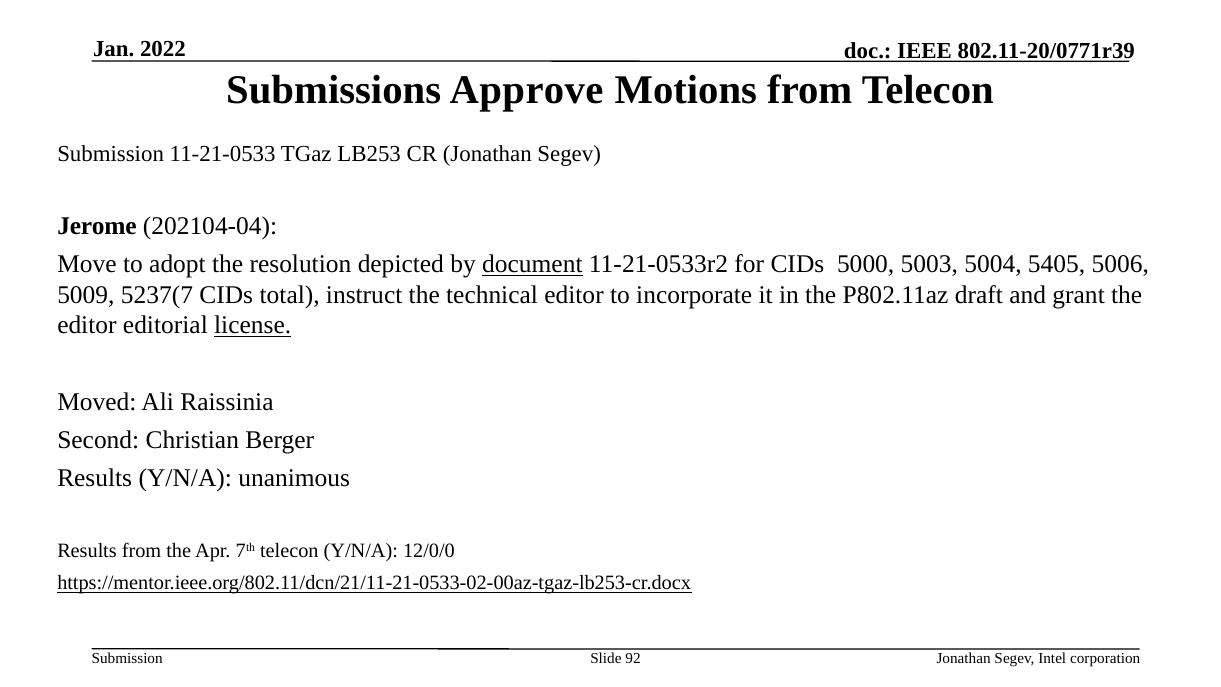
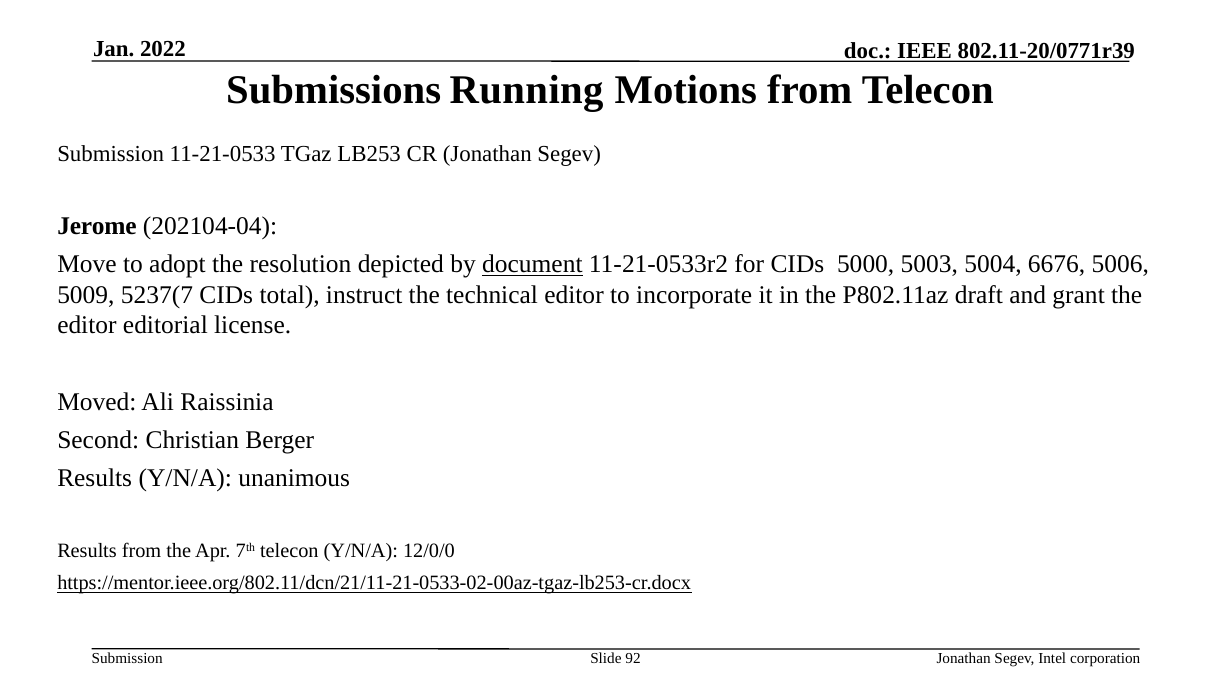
Approve: Approve -> Running
5405: 5405 -> 6676
license underline: present -> none
